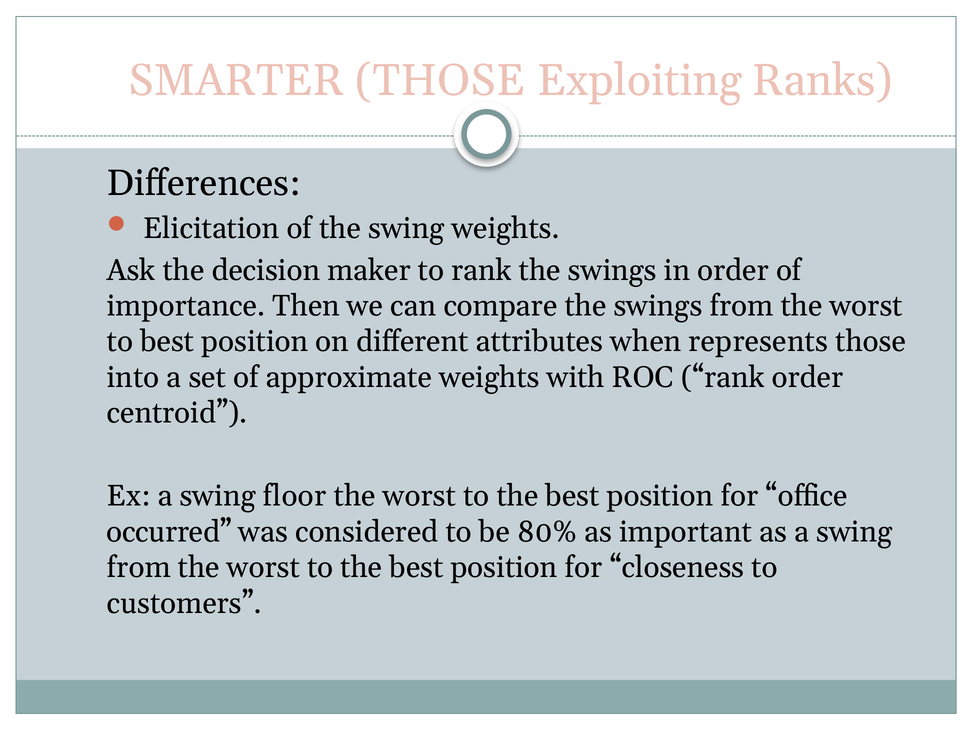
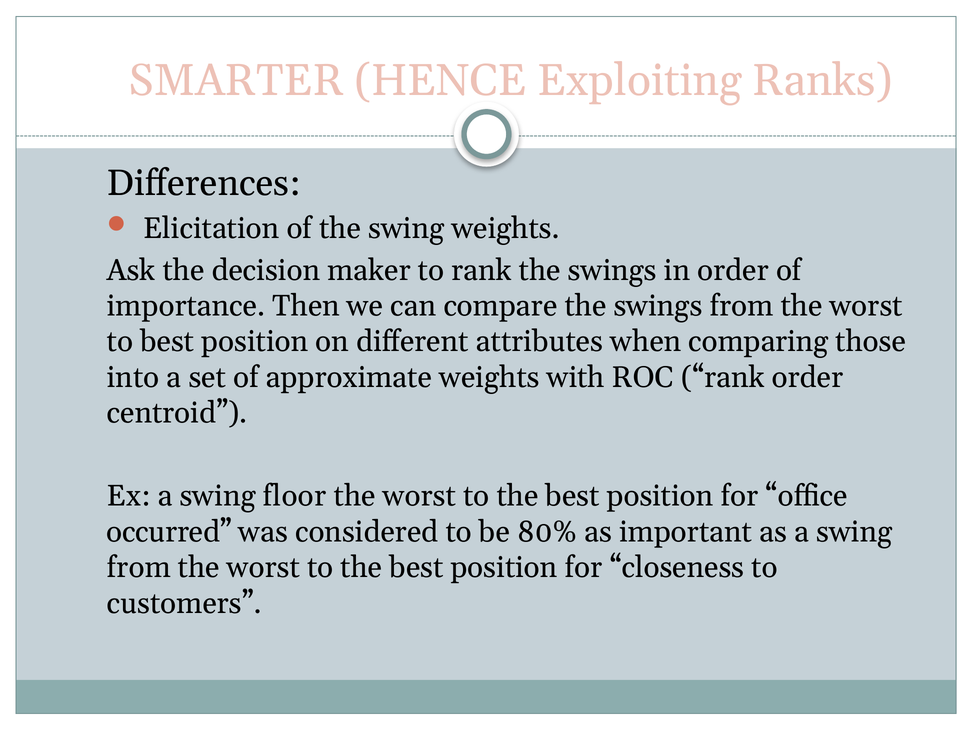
SMARTER THOSE: THOSE -> HENCE
represents: represents -> comparing
